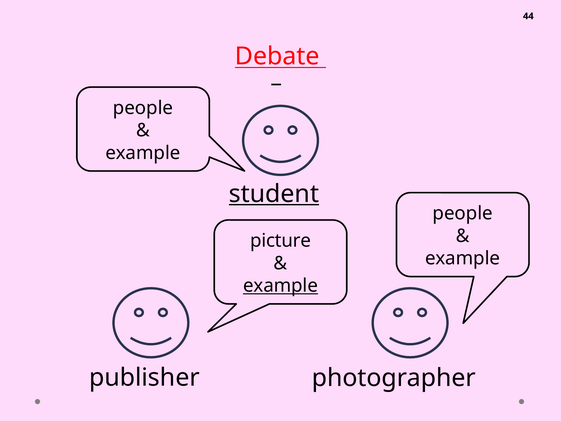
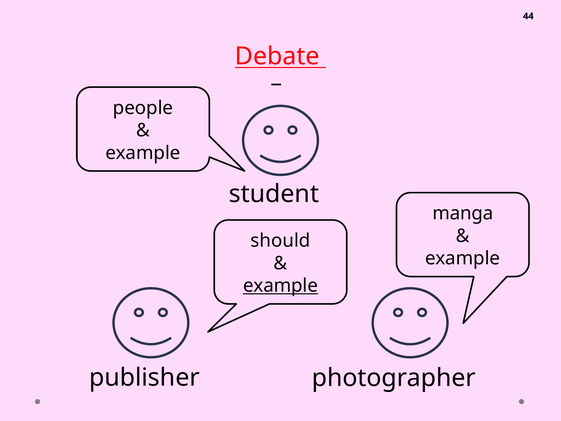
student underline: present -> none
people at (463, 213): people -> manga
picture: picture -> should
